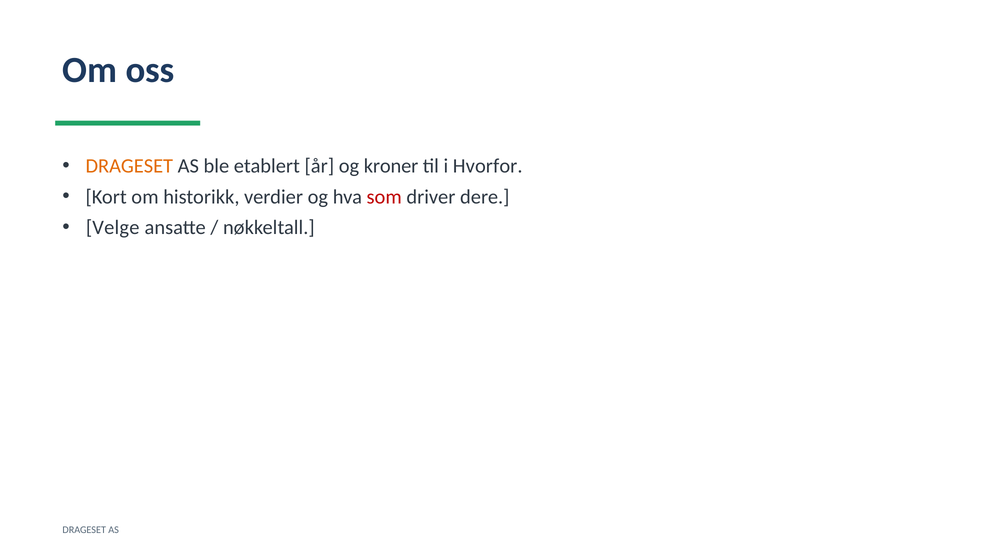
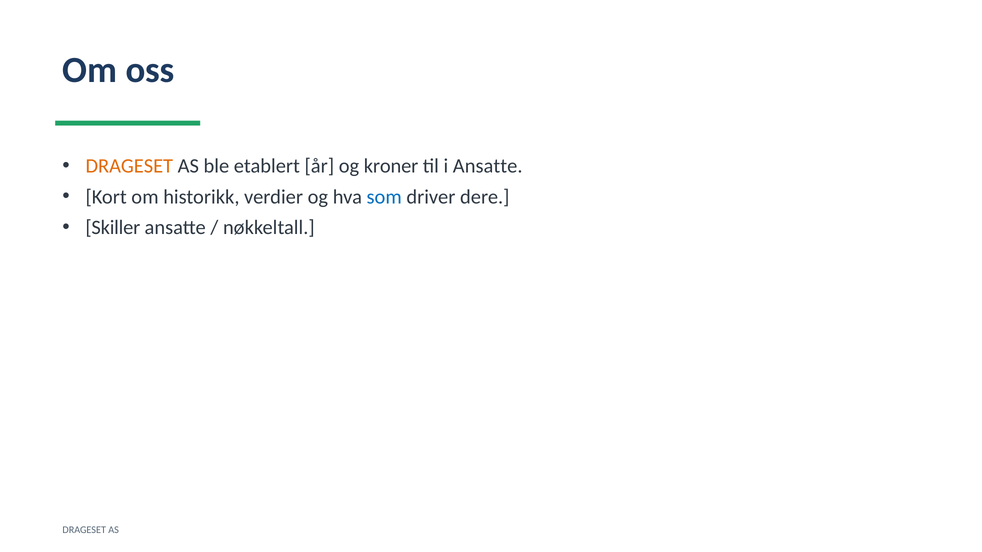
i Hvorfor: Hvorfor -> Ansatte
som colour: red -> blue
Velge: Velge -> Skiller
